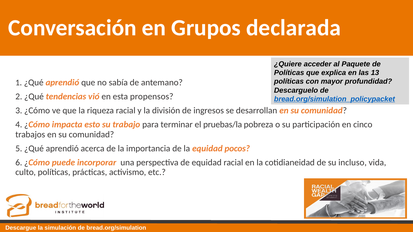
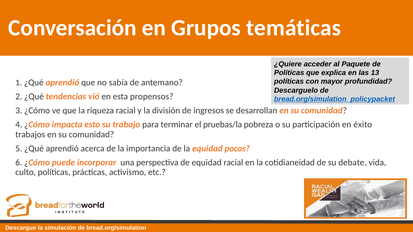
declarada: declarada -> temáticas
cinco: cinco -> éxito
incluso: incluso -> debate
